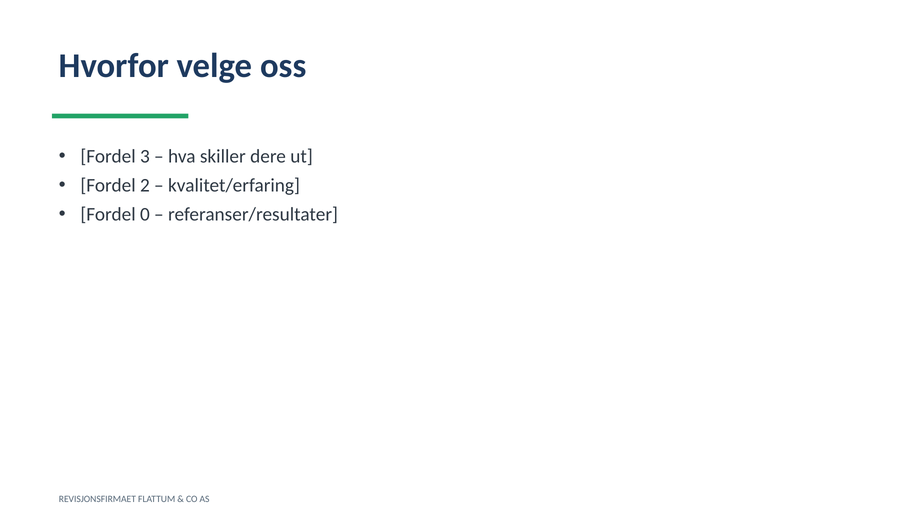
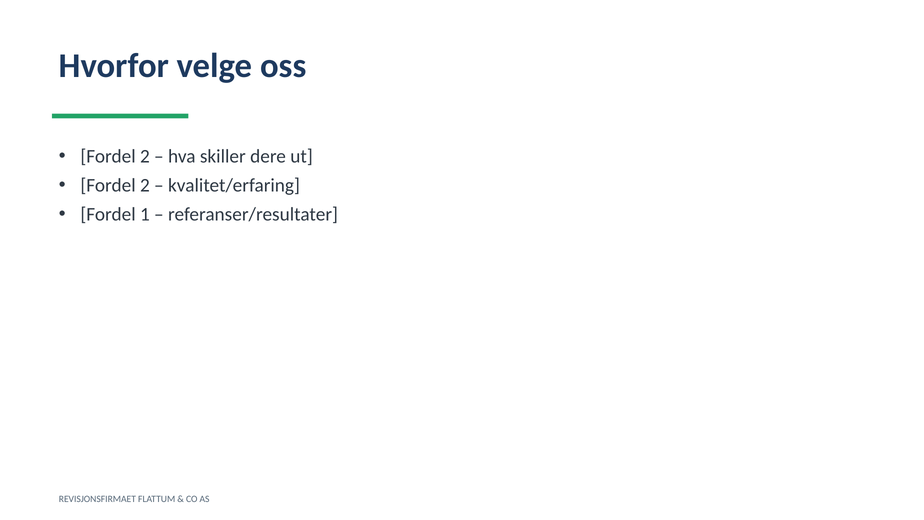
3 at (145, 156): 3 -> 2
0: 0 -> 1
